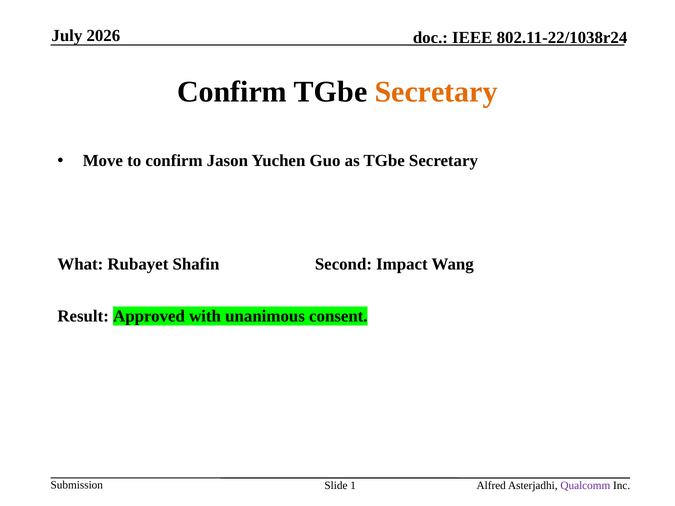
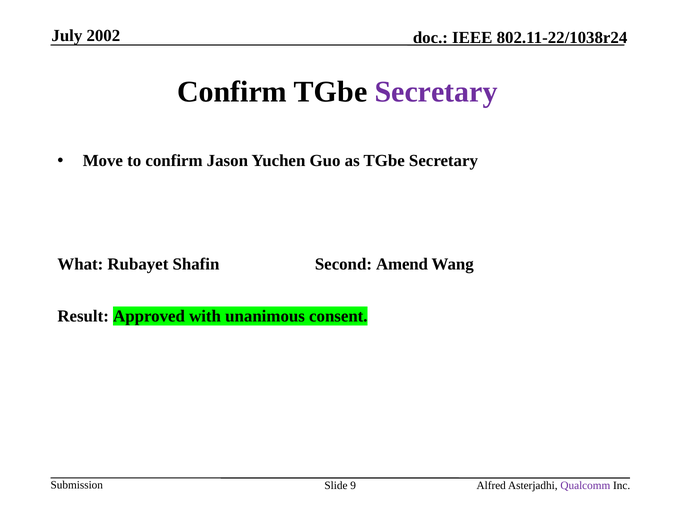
2026: 2026 -> 2002
Secretary at (436, 92) colour: orange -> purple
Impact: Impact -> Amend
1: 1 -> 9
